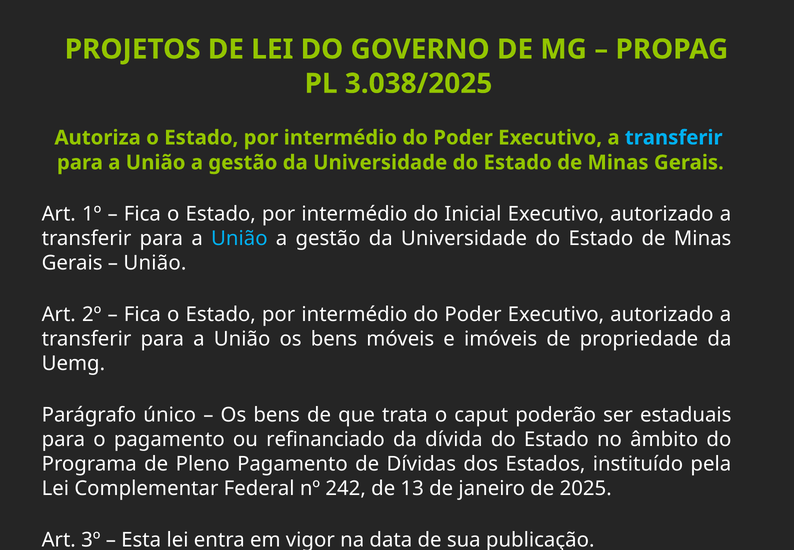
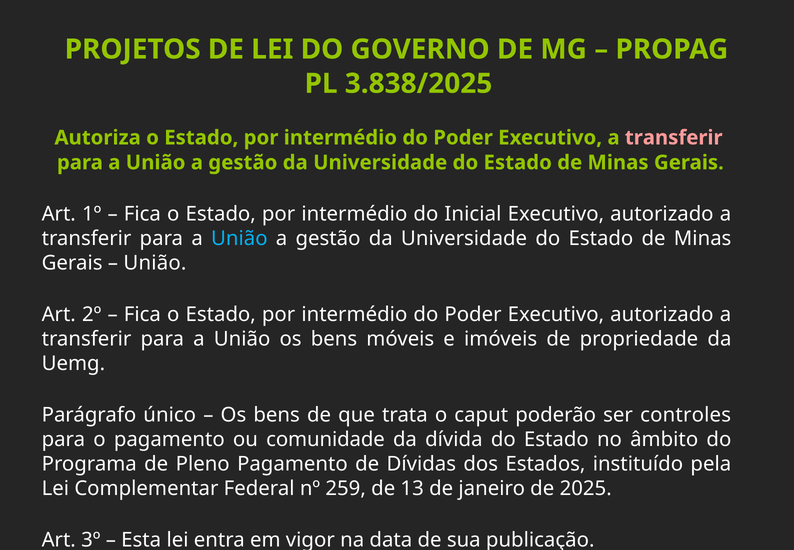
3.038/2025: 3.038/2025 -> 3.838/2025
transferir at (674, 138) colour: light blue -> pink
estaduais: estaduais -> controles
refinanciado: refinanciado -> comunidade
242: 242 -> 259
